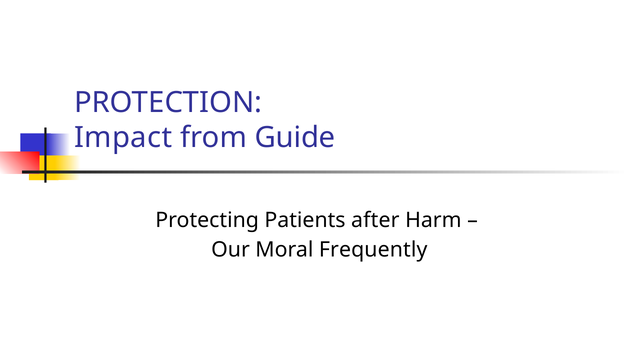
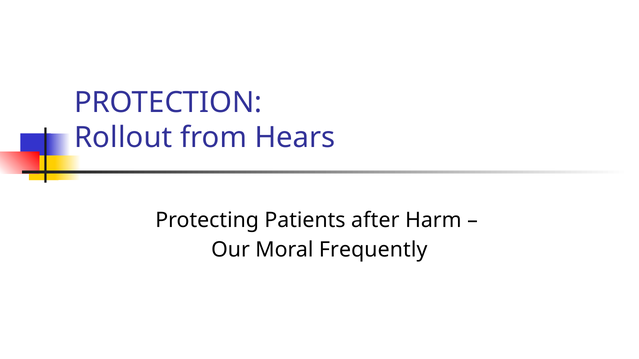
Impact: Impact -> Rollout
Guide: Guide -> Hears
